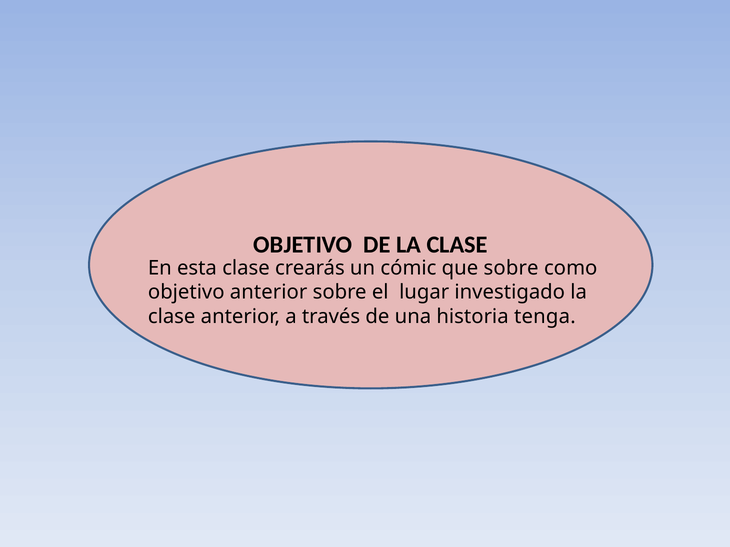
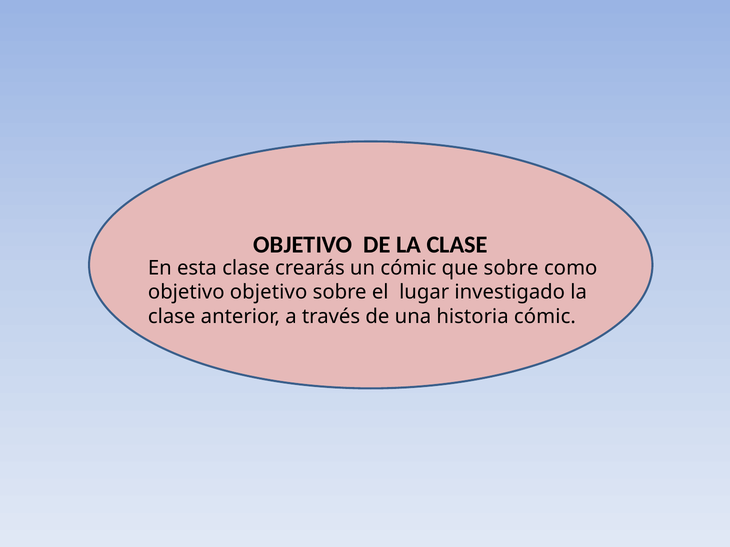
objetivo anterior: anterior -> objetivo
historia tenga: tenga -> cómic
